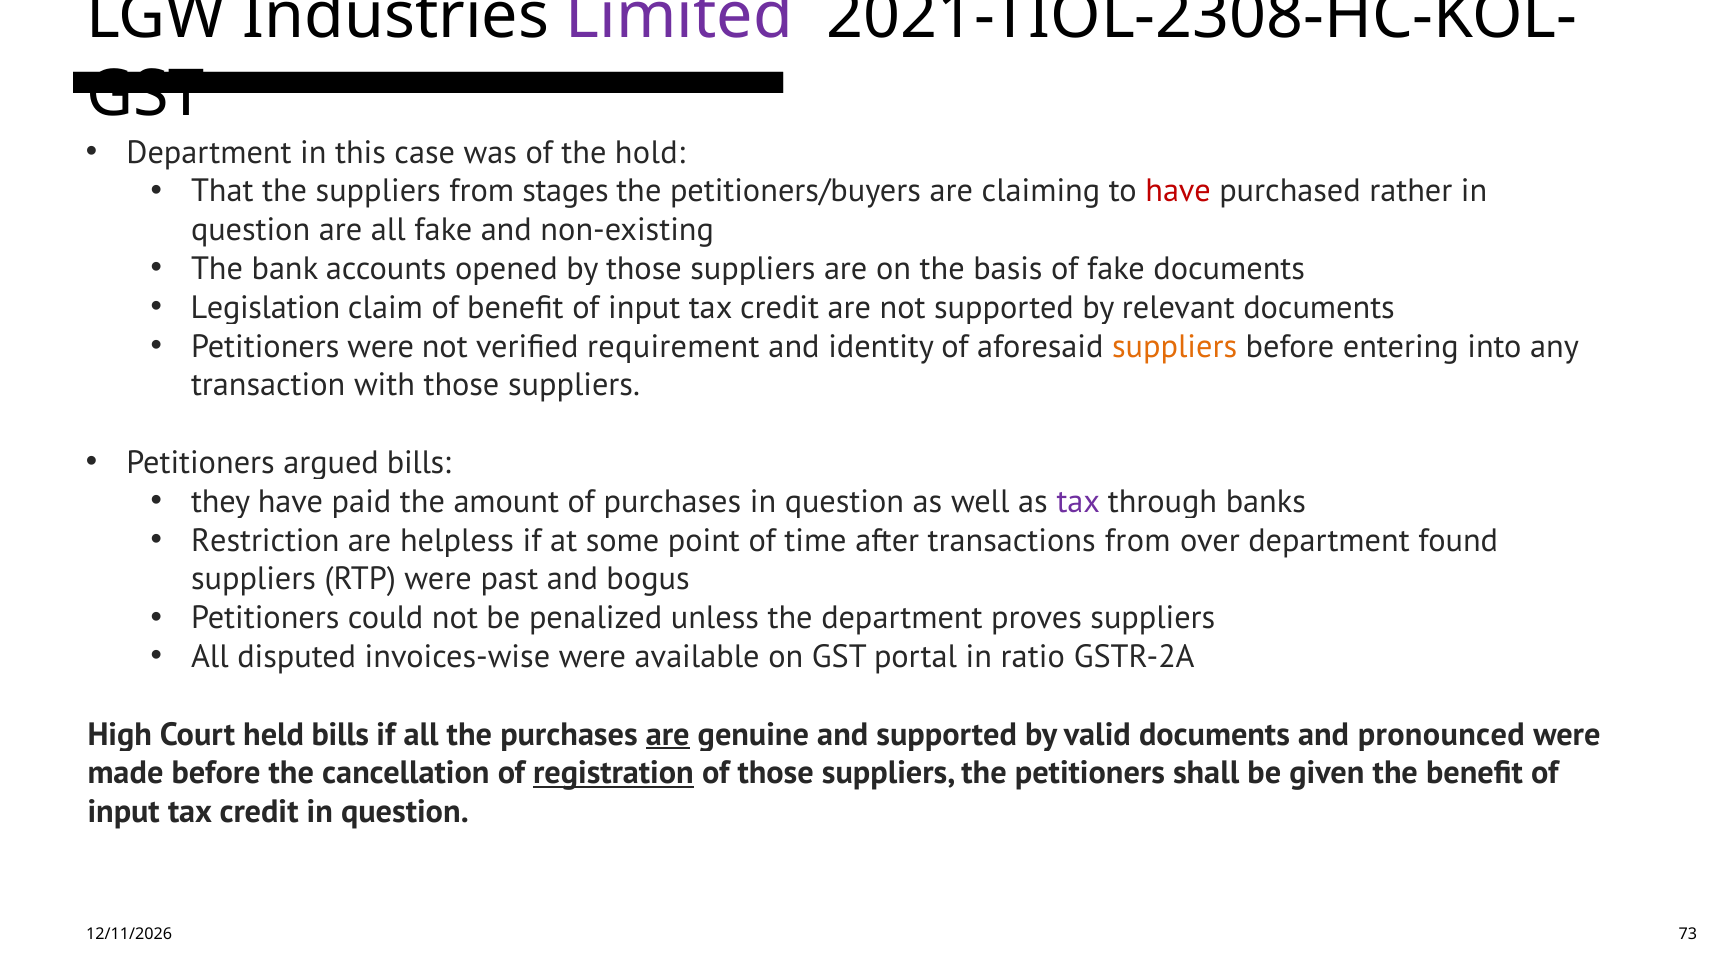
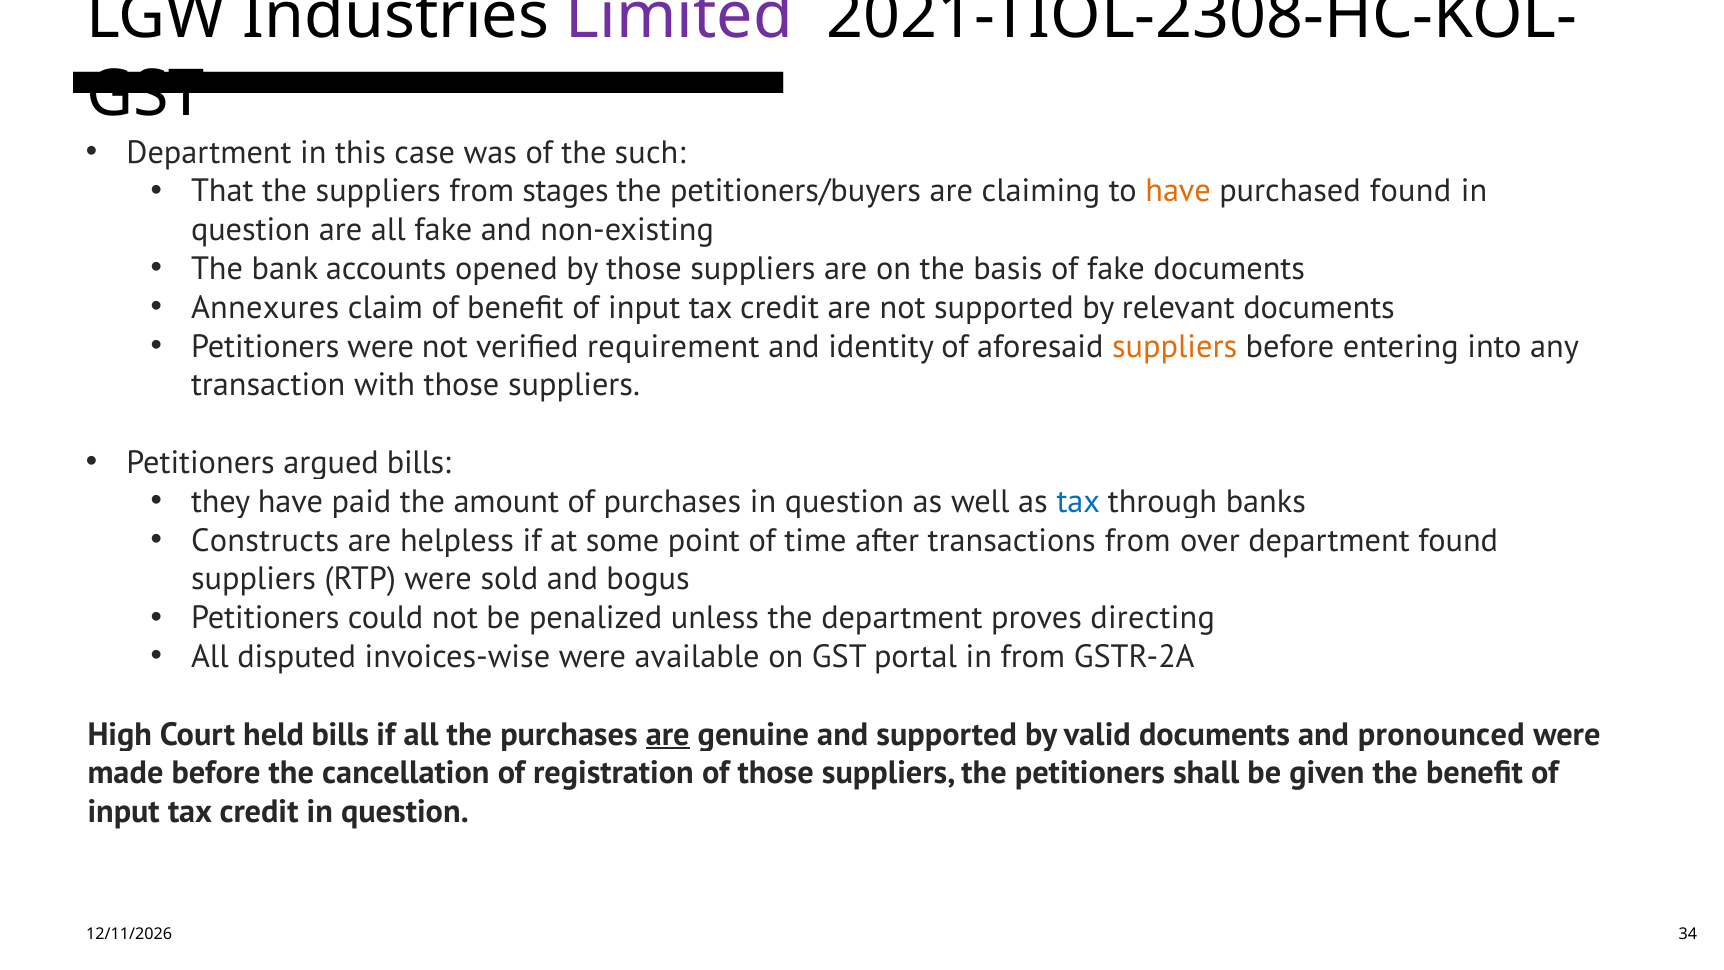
hold: hold -> such
have at (1178, 191) colour: red -> orange
purchased rather: rather -> found
Legislation: Legislation -> Annexures
tax at (1078, 502) colour: purple -> blue
Restriction: Restriction -> Constructs
past: past -> sold
proves suppliers: suppliers -> directing
in ratio: ratio -> from
registration underline: present -> none
73: 73 -> 34
